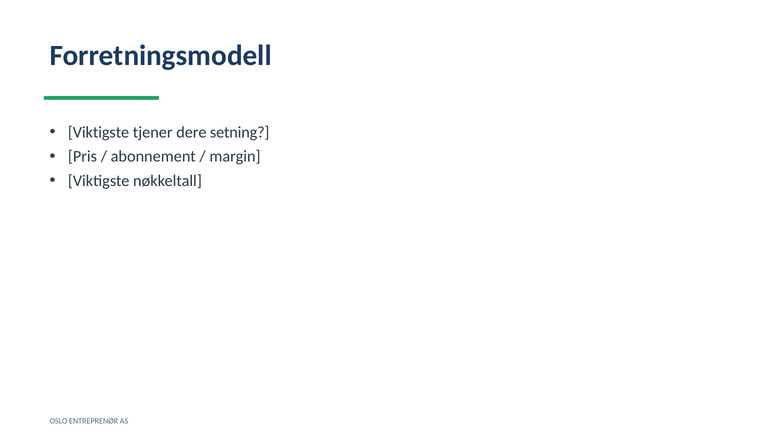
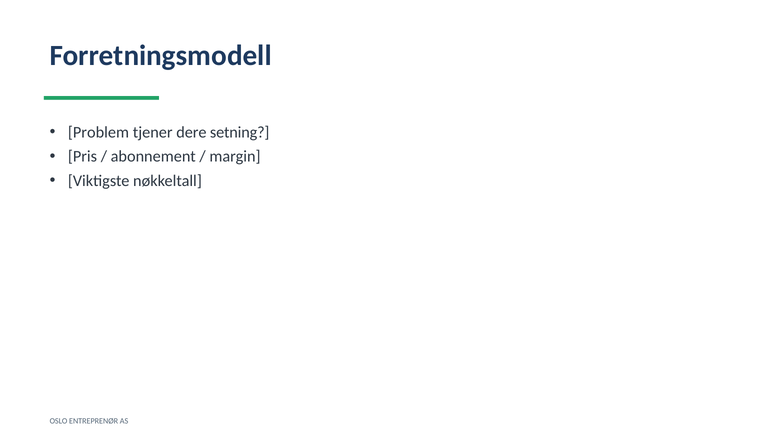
Viktigste at (99, 132): Viktigste -> Problem
